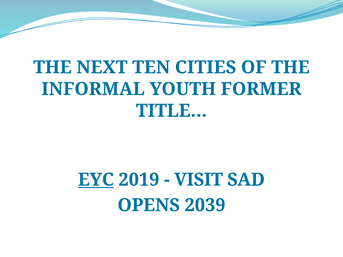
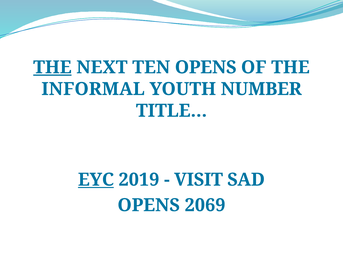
THE at (52, 67) underline: none -> present
TEN CITIES: CITIES -> OPENS
FORMER: FORMER -> NUMBER
2039: 2039 -> 2069
